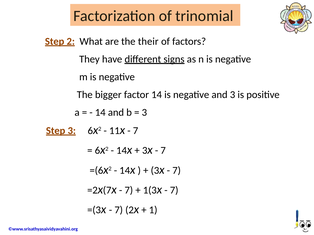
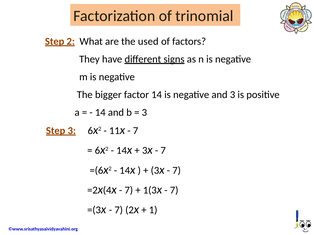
their: their -> used
7 at (107, 191): 7 -> 4
